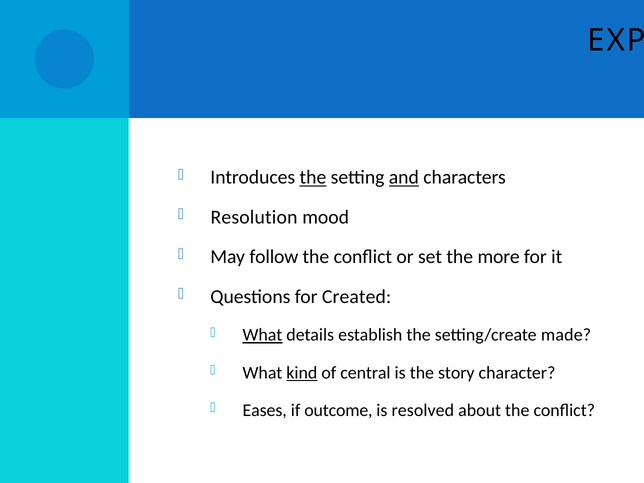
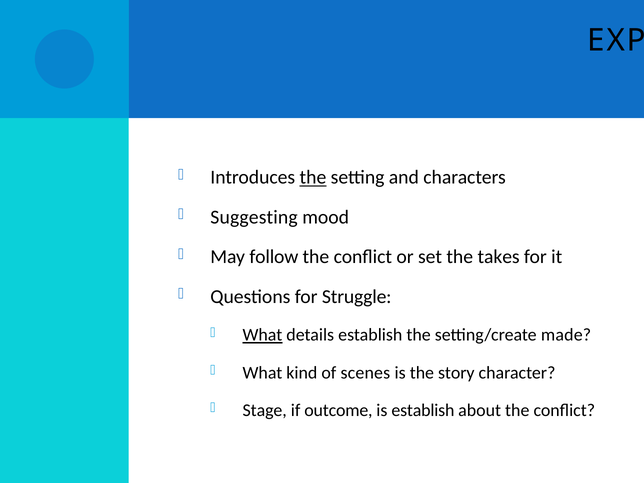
and underline: present -> none
Resolution: Resolution -> Suggesting
more: more -> takes
Created: Created -> Struggle
kind underline: present -> none
central: central -> scenes
Eases: Eases -> Stage
is resolved: resolved -> establish
